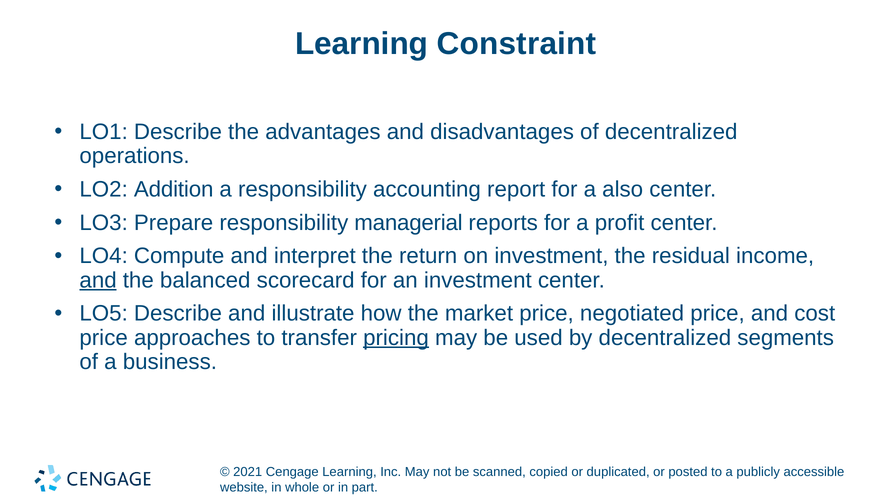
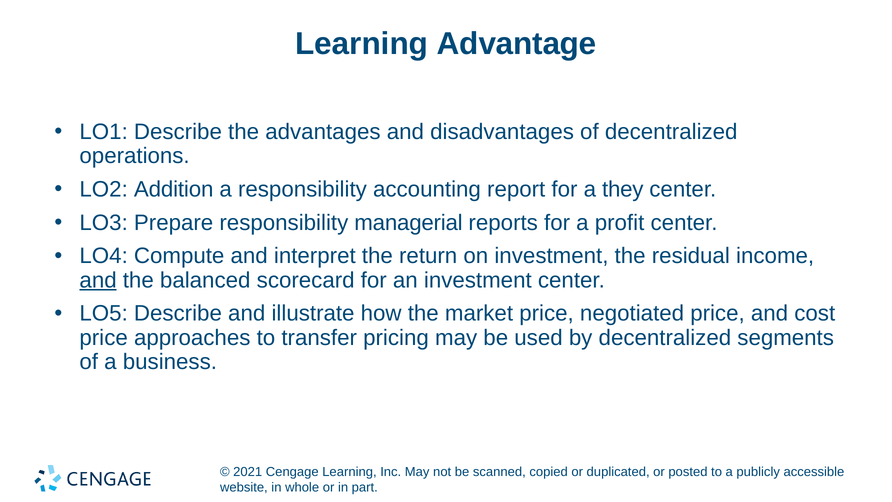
Constraint: Constraint -> Advantage
also: also -> they
pricing underline: present -> none
